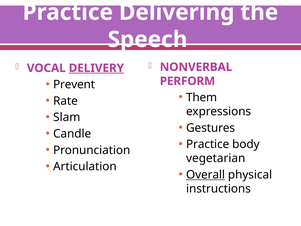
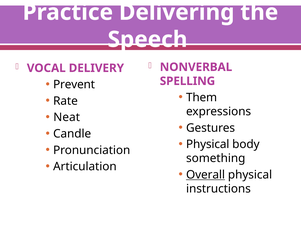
DELIVERY underline: present -> none
PERFORM: PERFORM -> SPELLING
Slam: Slam -> Neat
Practice at (208, 144): Practice -> Physical
vegetarian: vegetarian -> something
